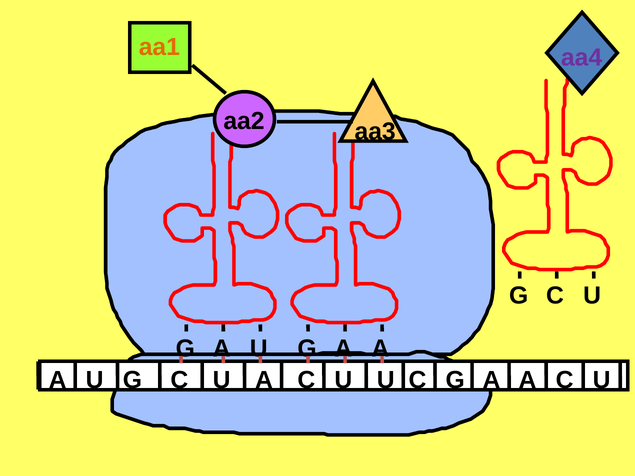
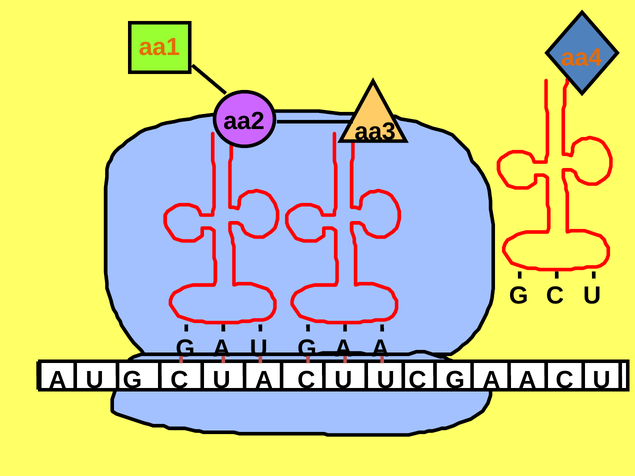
aa4 colour: purple -> orange
